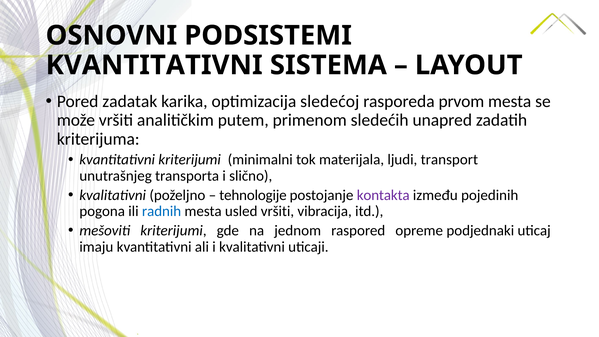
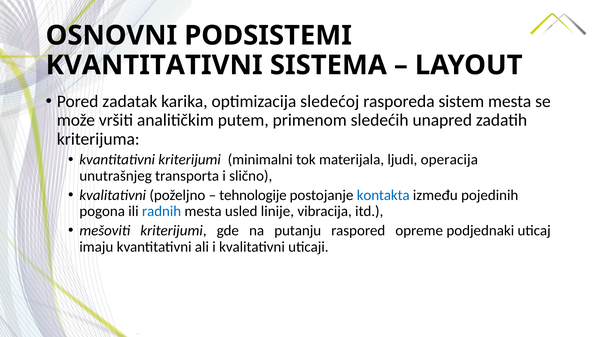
prvom: prvom -> sistem
transport: transport -> operacija
kontakta colour: purple -> blue
usled vršiti: vršiti -> linije
jednom: jednom -> putanju
